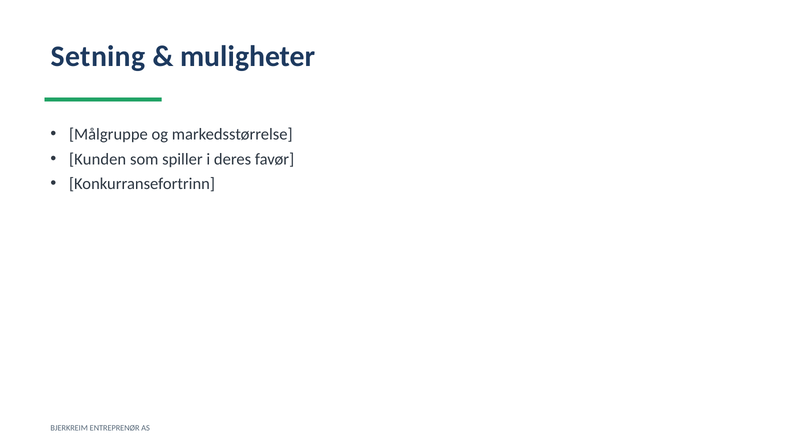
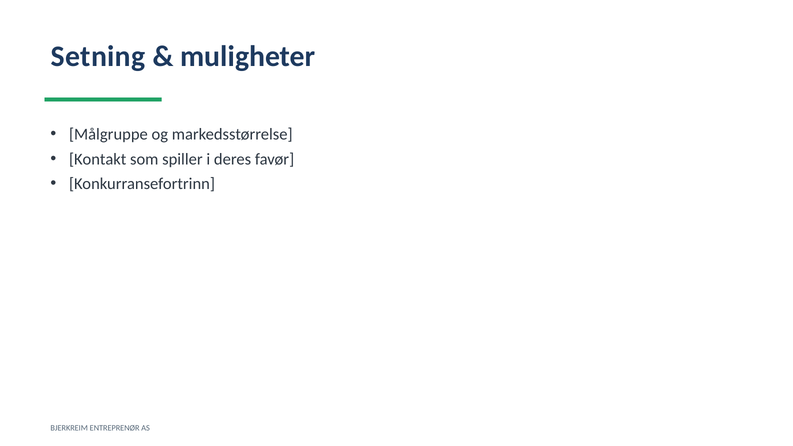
Kunden: Kunden -> Kontakt
